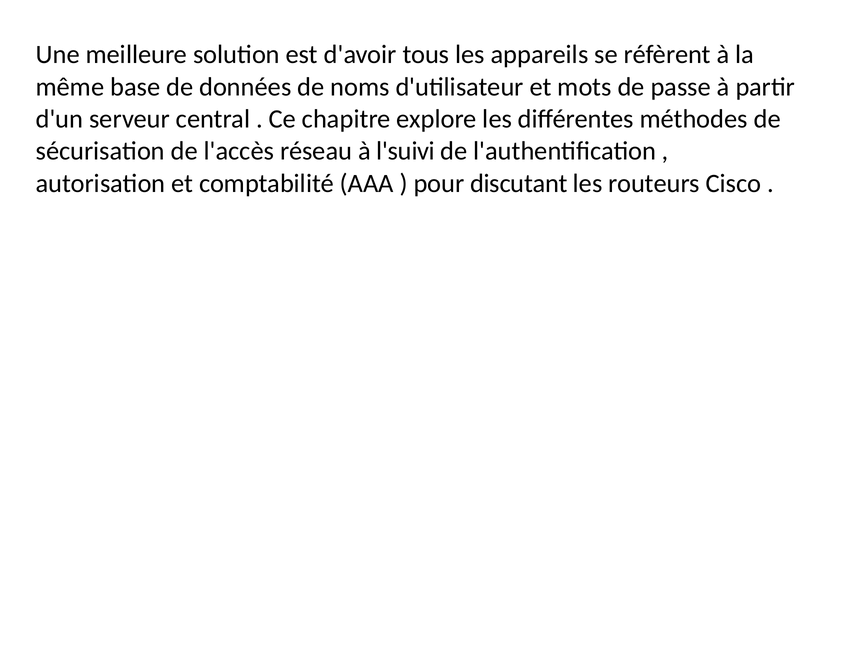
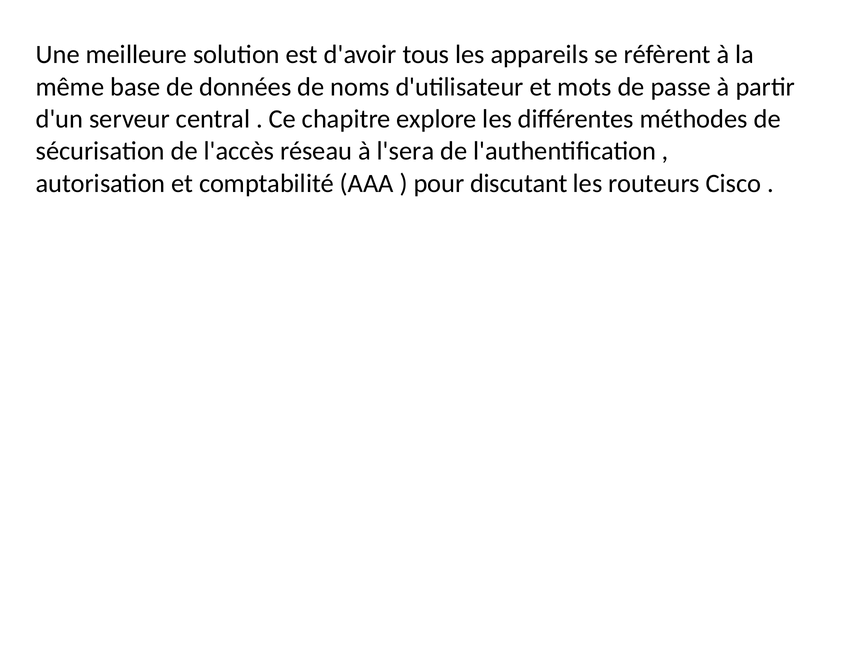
l'suivi: l'suivi -> l'sera
